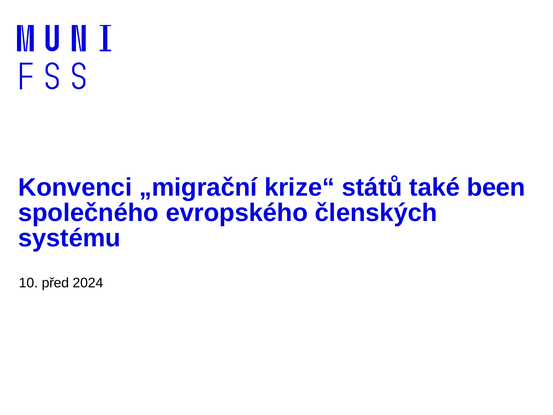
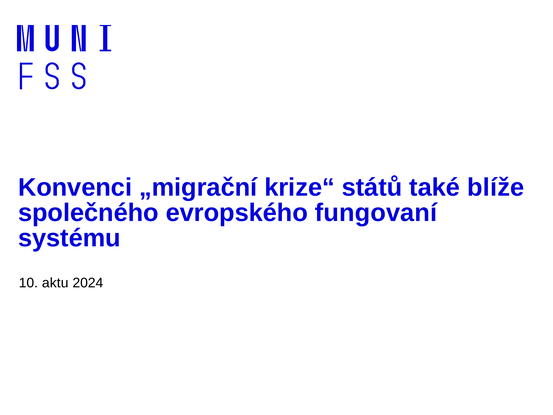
been: been -> blíže
členských: členských -> fungovaní
před: před -> aktu
